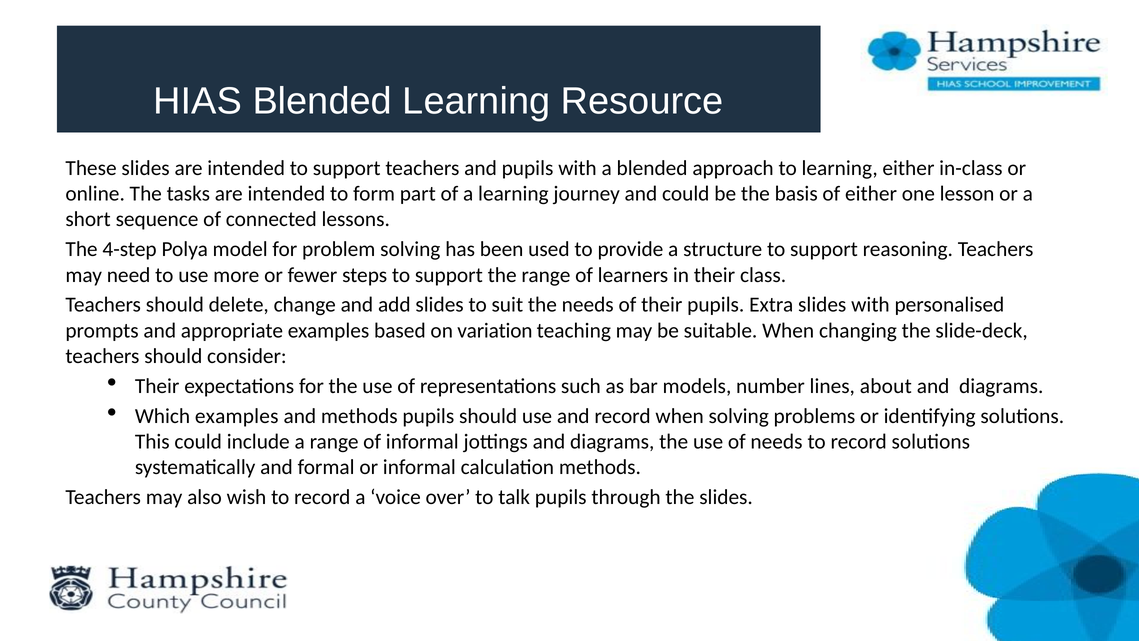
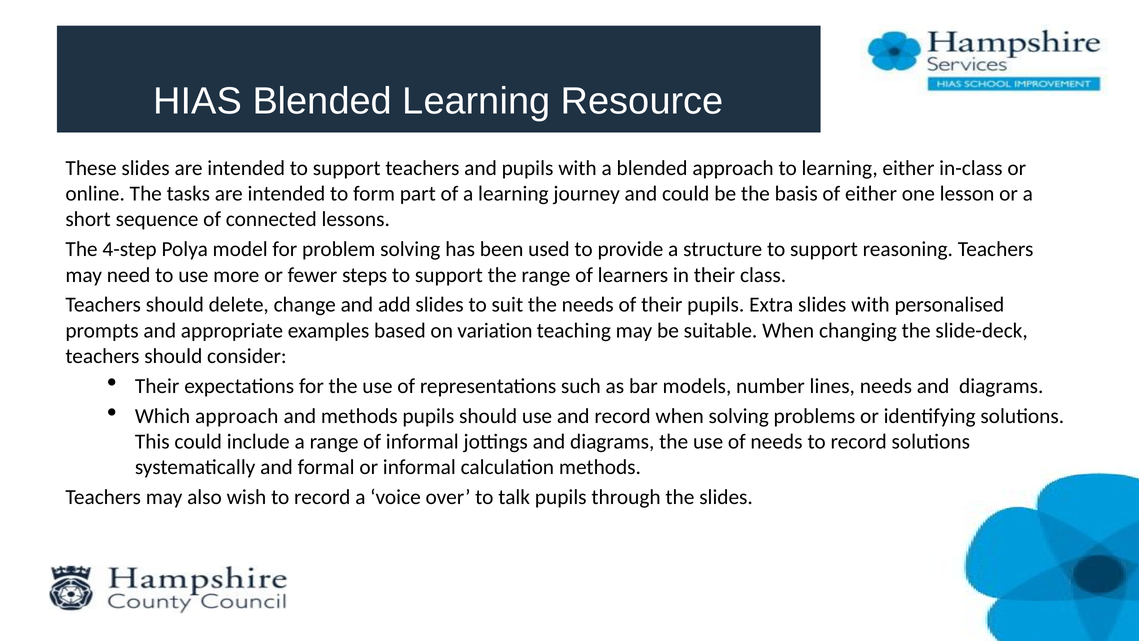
lines about: about -> needs
Which examples: examples -> approach
